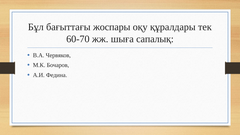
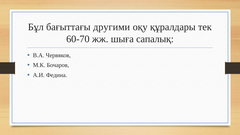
жоспары: жоспары -> другими
